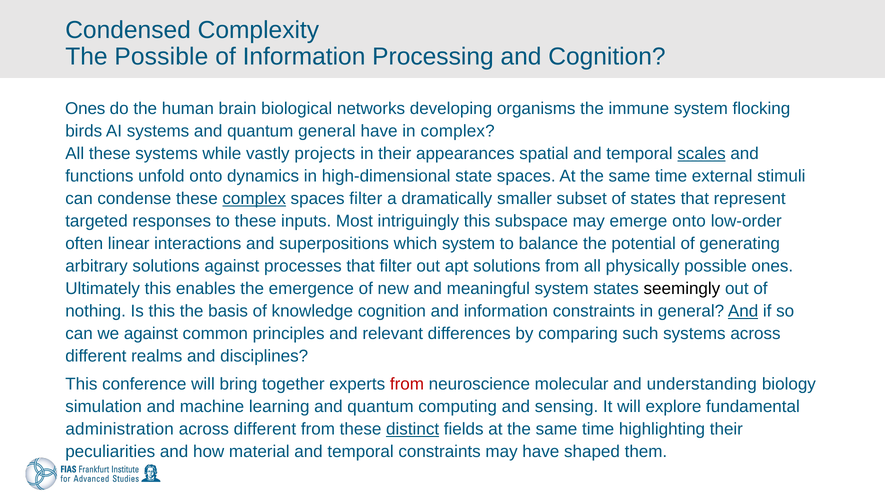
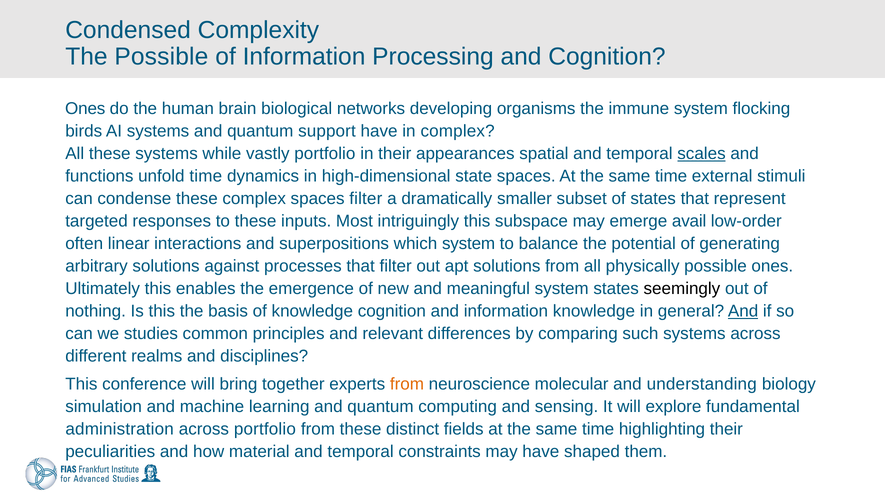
quantum general: general -> support
vastly projects: projects -> portfolio
unfold onto: onto -> time
complex at (254, 199) underline: present -> none
emerge onto: onto -> avail
information constraints: constraints -> knowledge
we against: against -> studies
from at (407, 384) colour: red -> orange
different at (265, 429): different -> portfolio
distinct underline: present -> none
